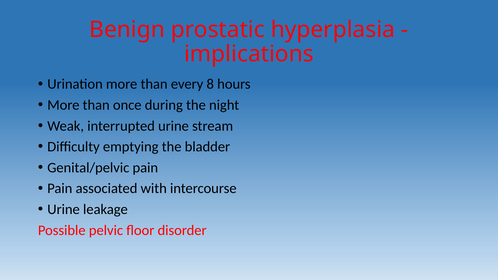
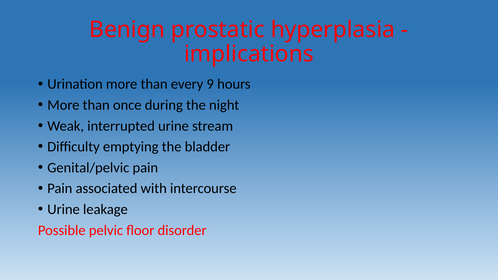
8: 8 -> 9
